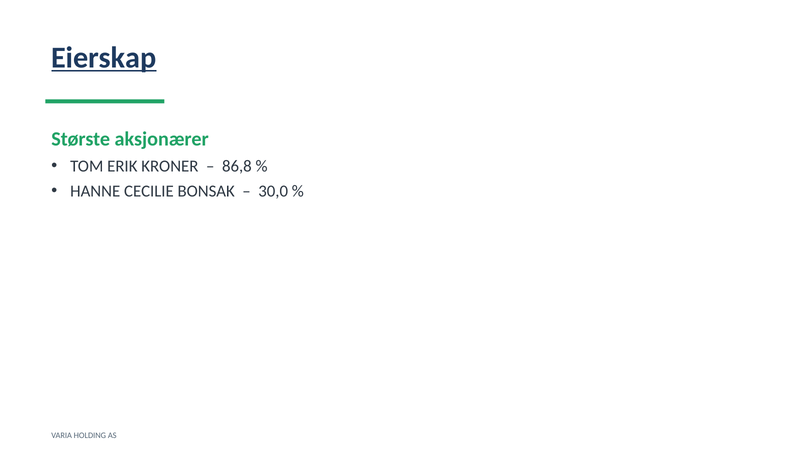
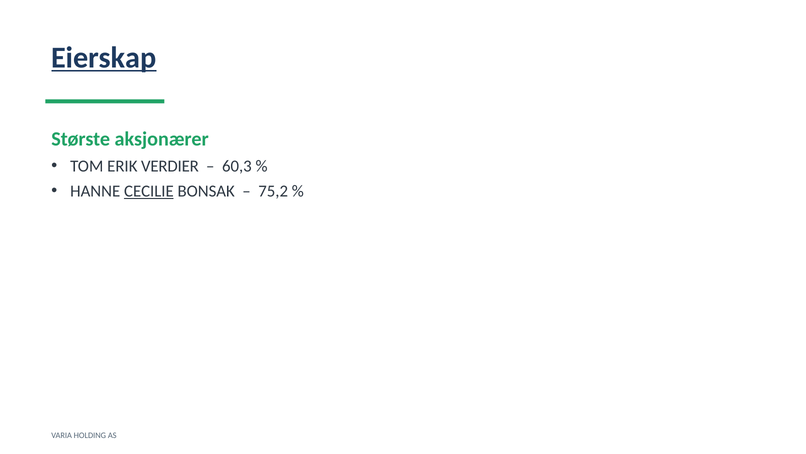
KRONER: KRONER -> VERDIER
86,8: 86,8 -> 60,3
CECILIE underline: none -> present
30,0: 30,0 -> 75,2
